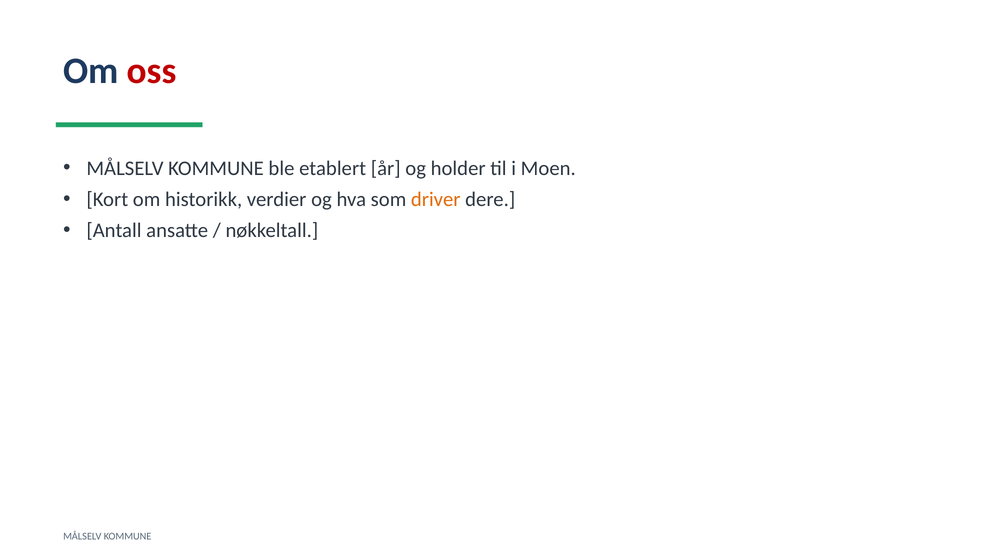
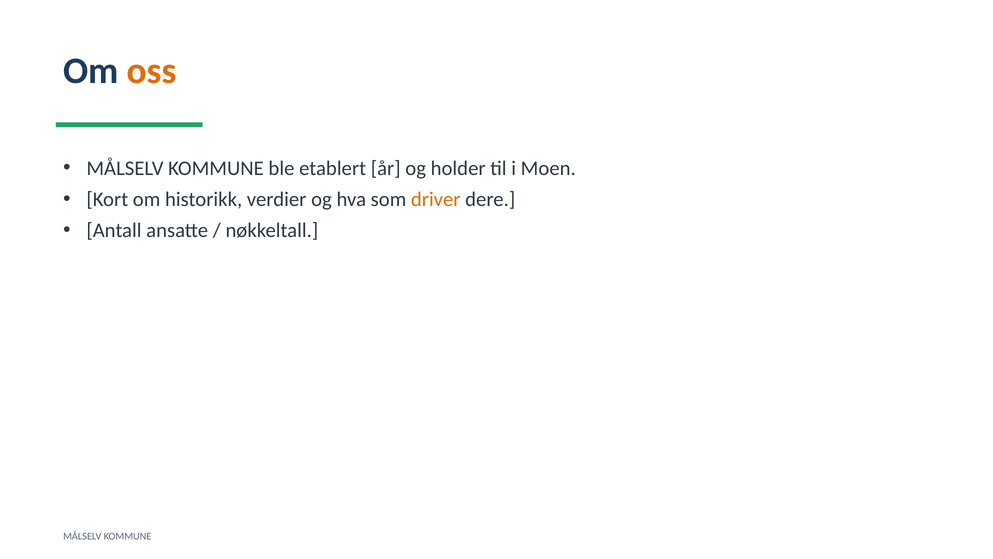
oss colour: red -> orange
